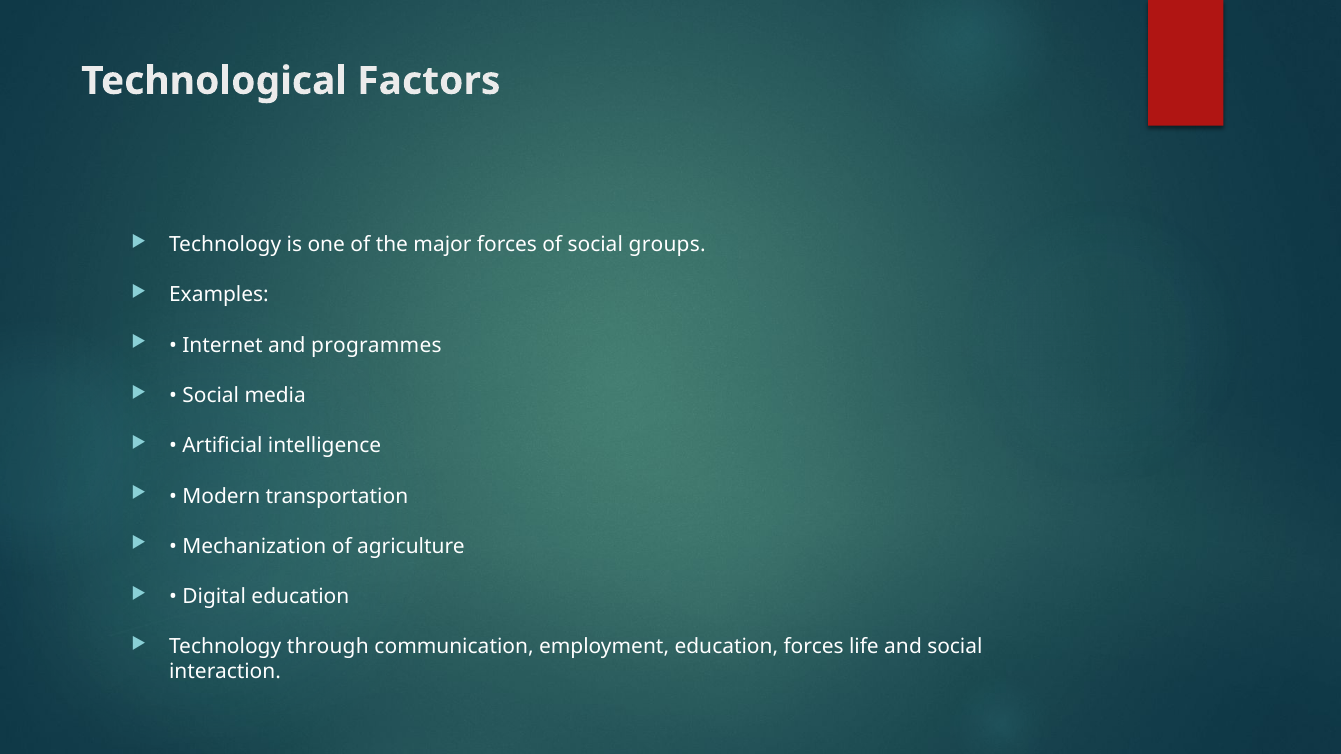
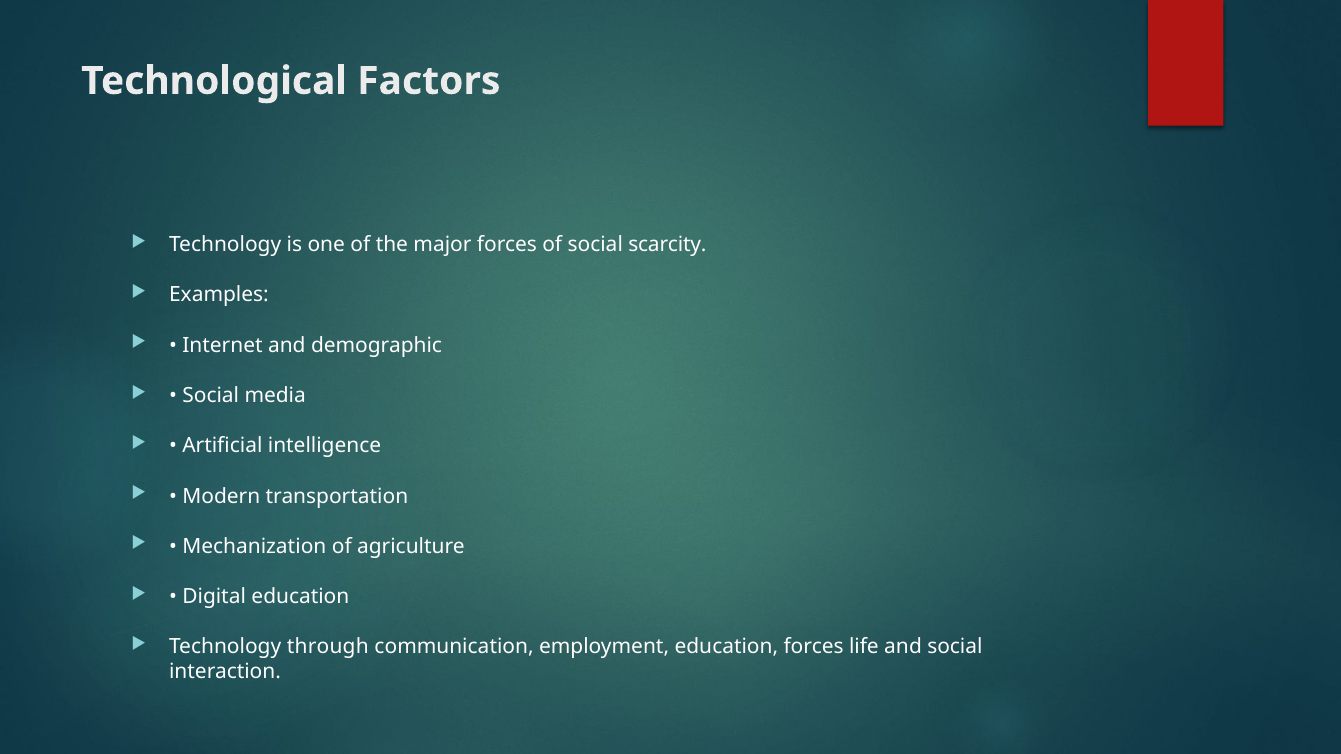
groups: groups -> scarcity
programmes: programmes -> demographic
